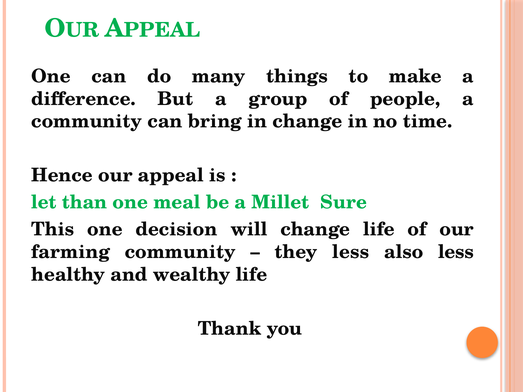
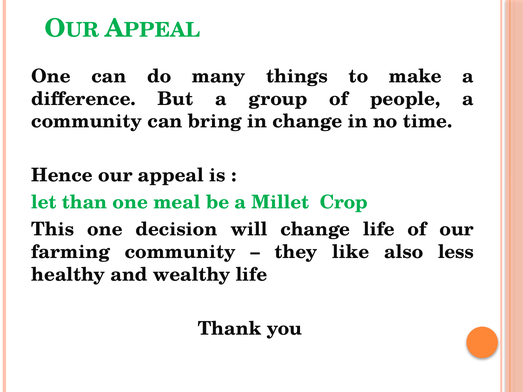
Sure: Sure -> Crop
they less: less -> like
